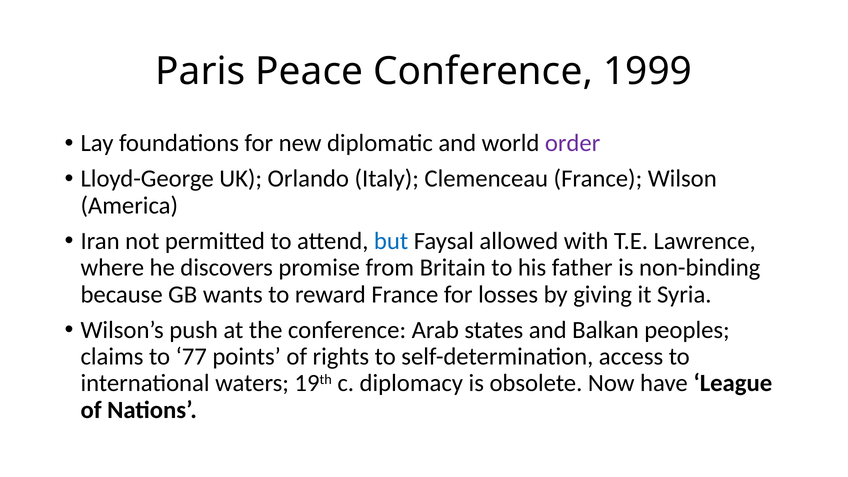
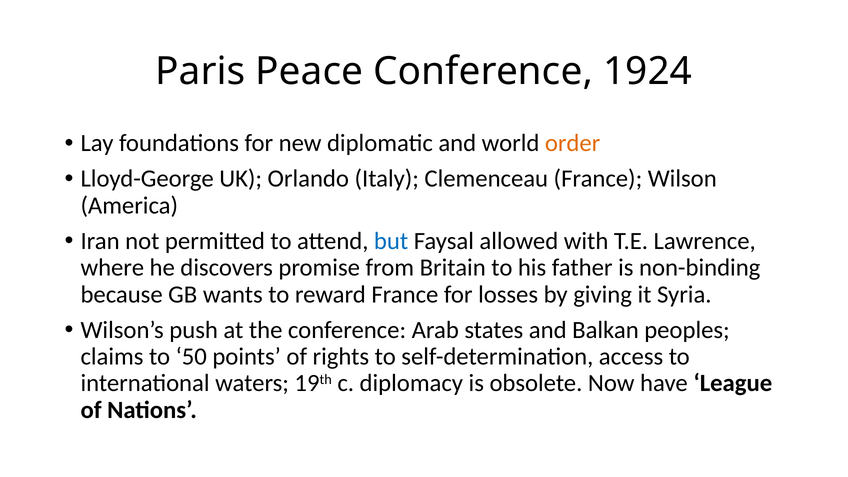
1999: 1999 -> 1924
order colour: purple -> orange
77: 77 -> 50
